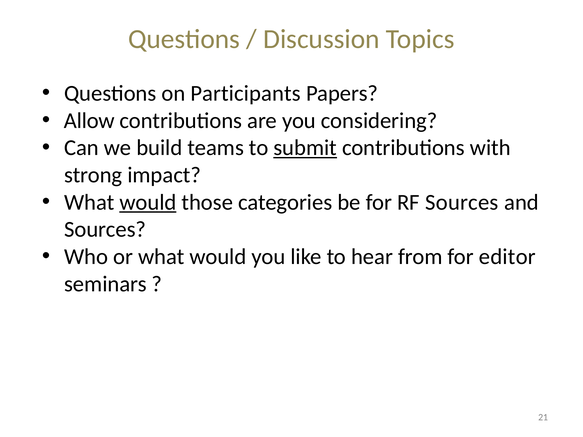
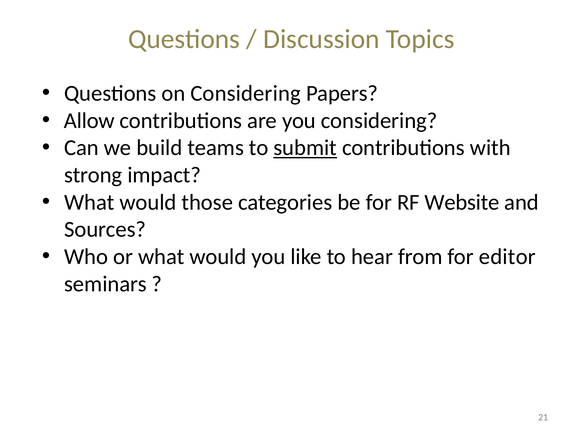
on Participants: Participants -> Considering
would at (148, 202) underline: present -> none
RF Sources: Sources -> Website
